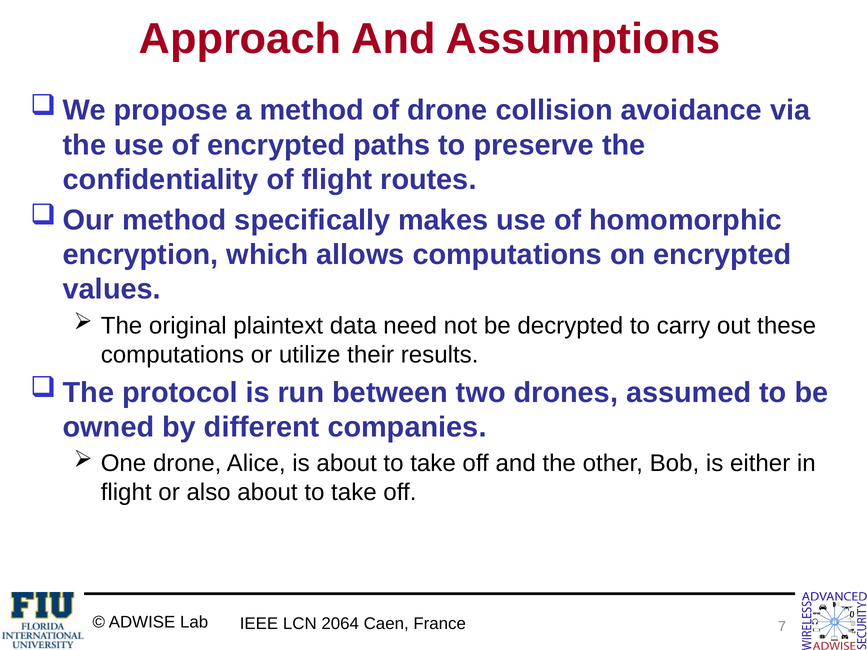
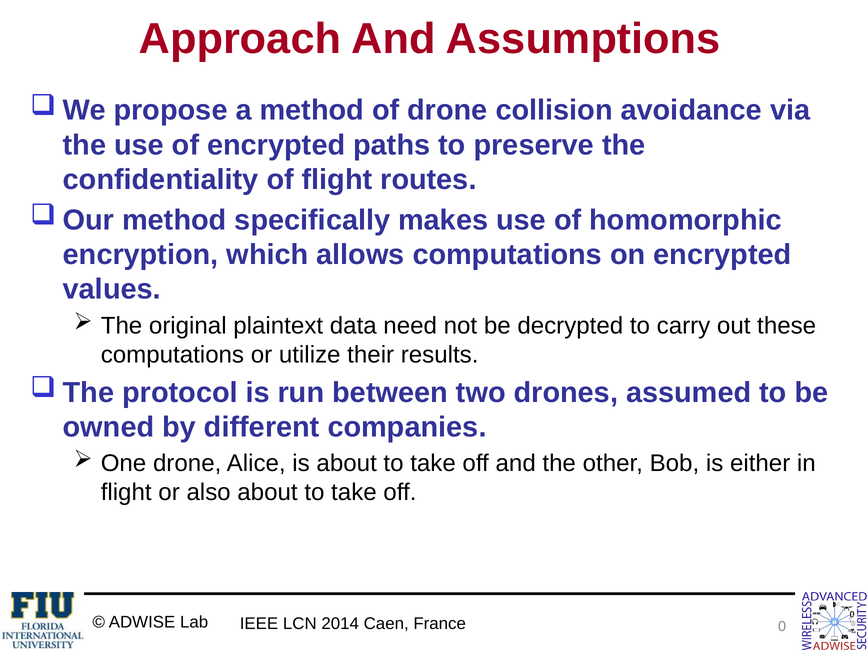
7: 7 -> 0
2064: 2064 -> 2014
